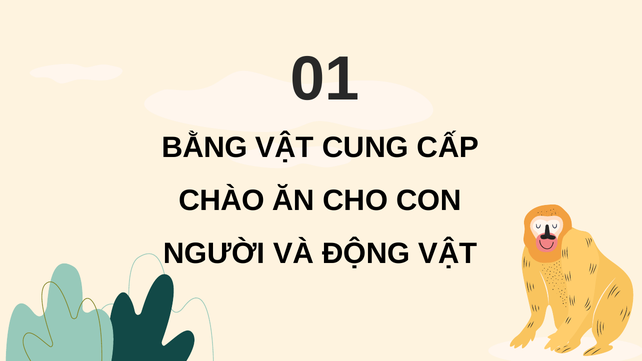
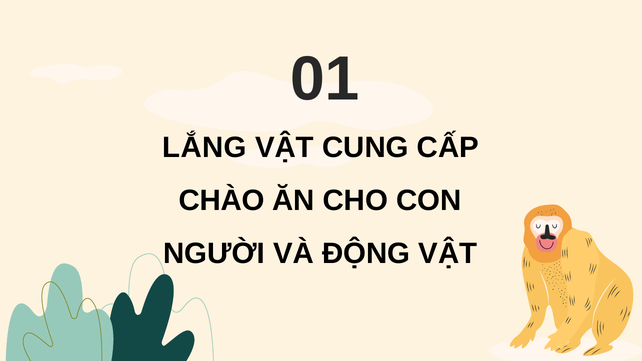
BẰNG: BẰNG -> LẮNG
